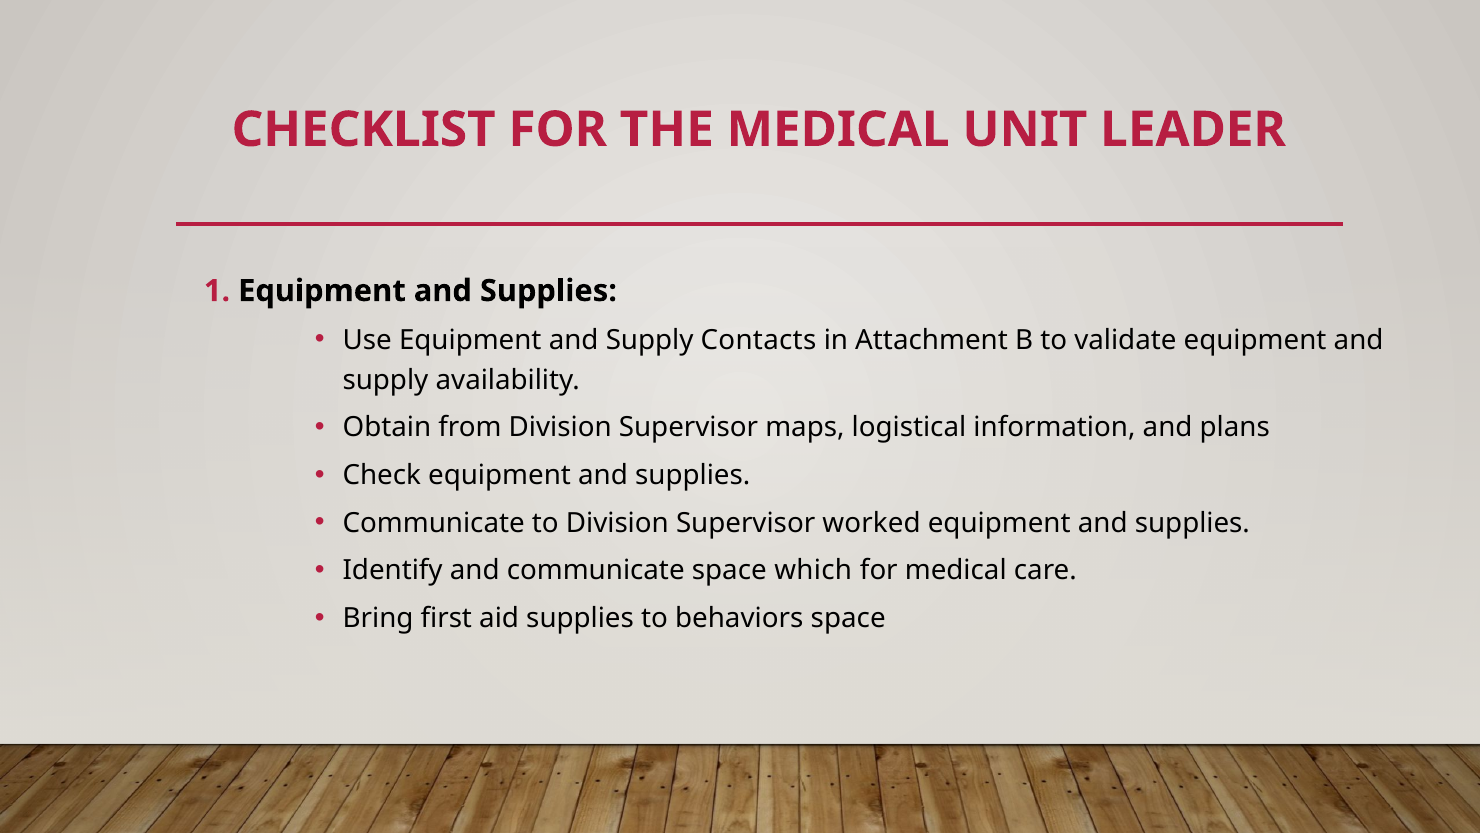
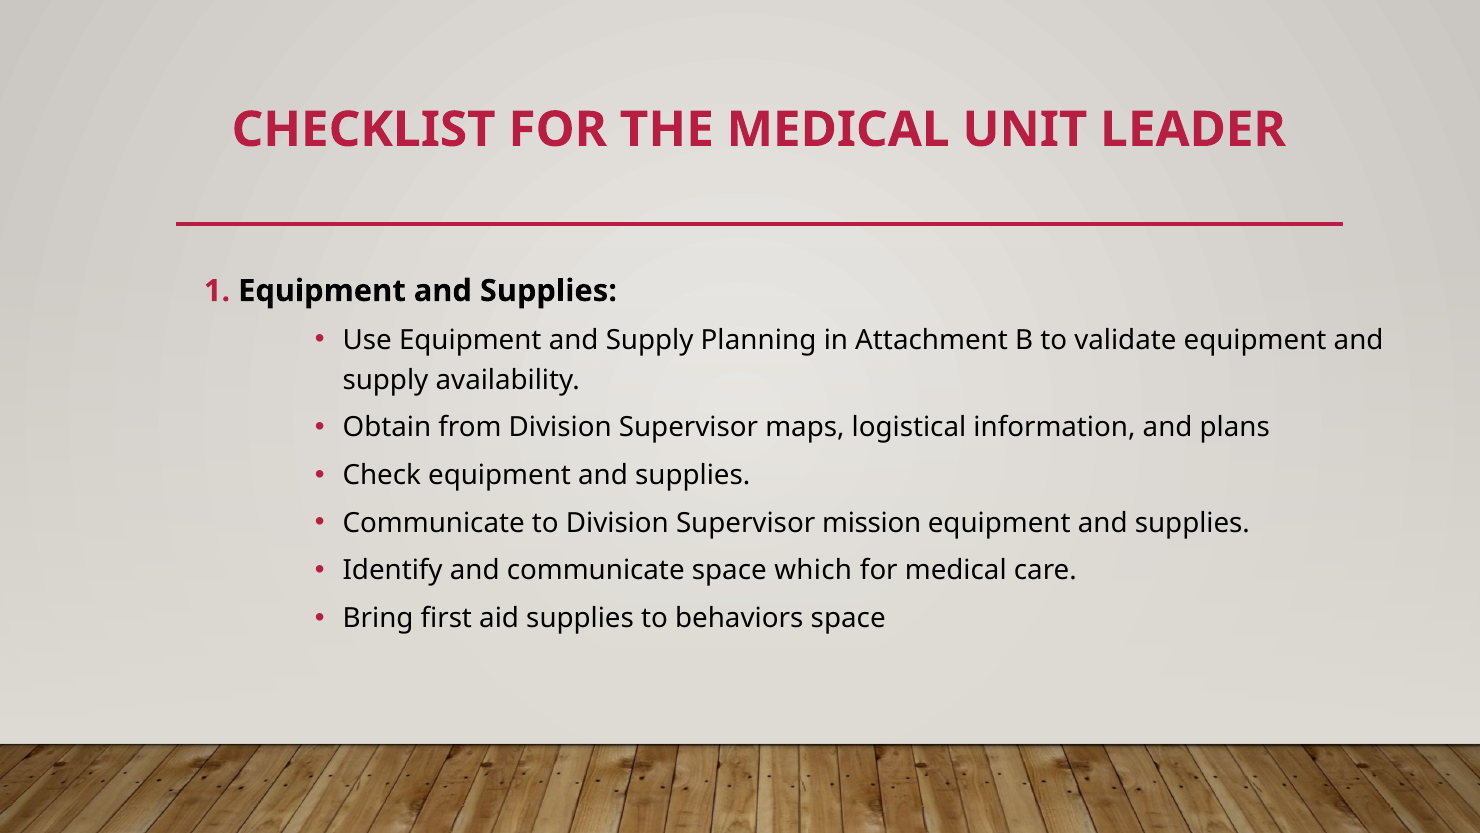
Contacts: Contacts -> Planning
worked: worked -> mission
